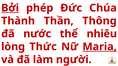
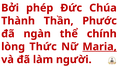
Bởi underline: present -> none
Thông: Thông -> Phước
nước: nước -> ngàn
nhiêu: nhiêu -> chính
